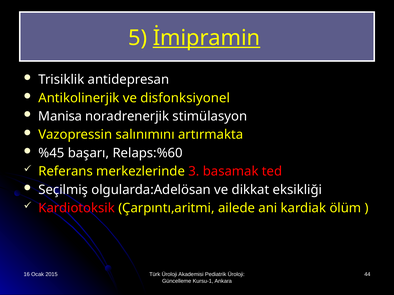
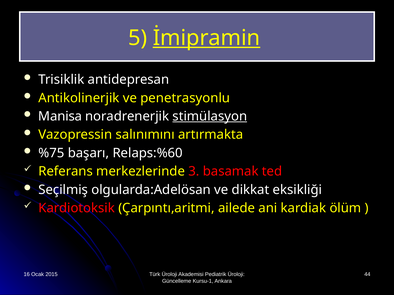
disfonksiyonel: disfonksiyonel -> penetrasyonlu
stimülasyon underline: none -> present
%45: %45 -> %75
